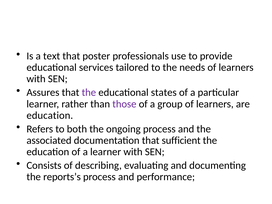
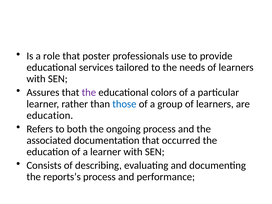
text: text -> role
states: states -> colors
those colour: purple -> blue
sufficient: sufficient -> occurred
